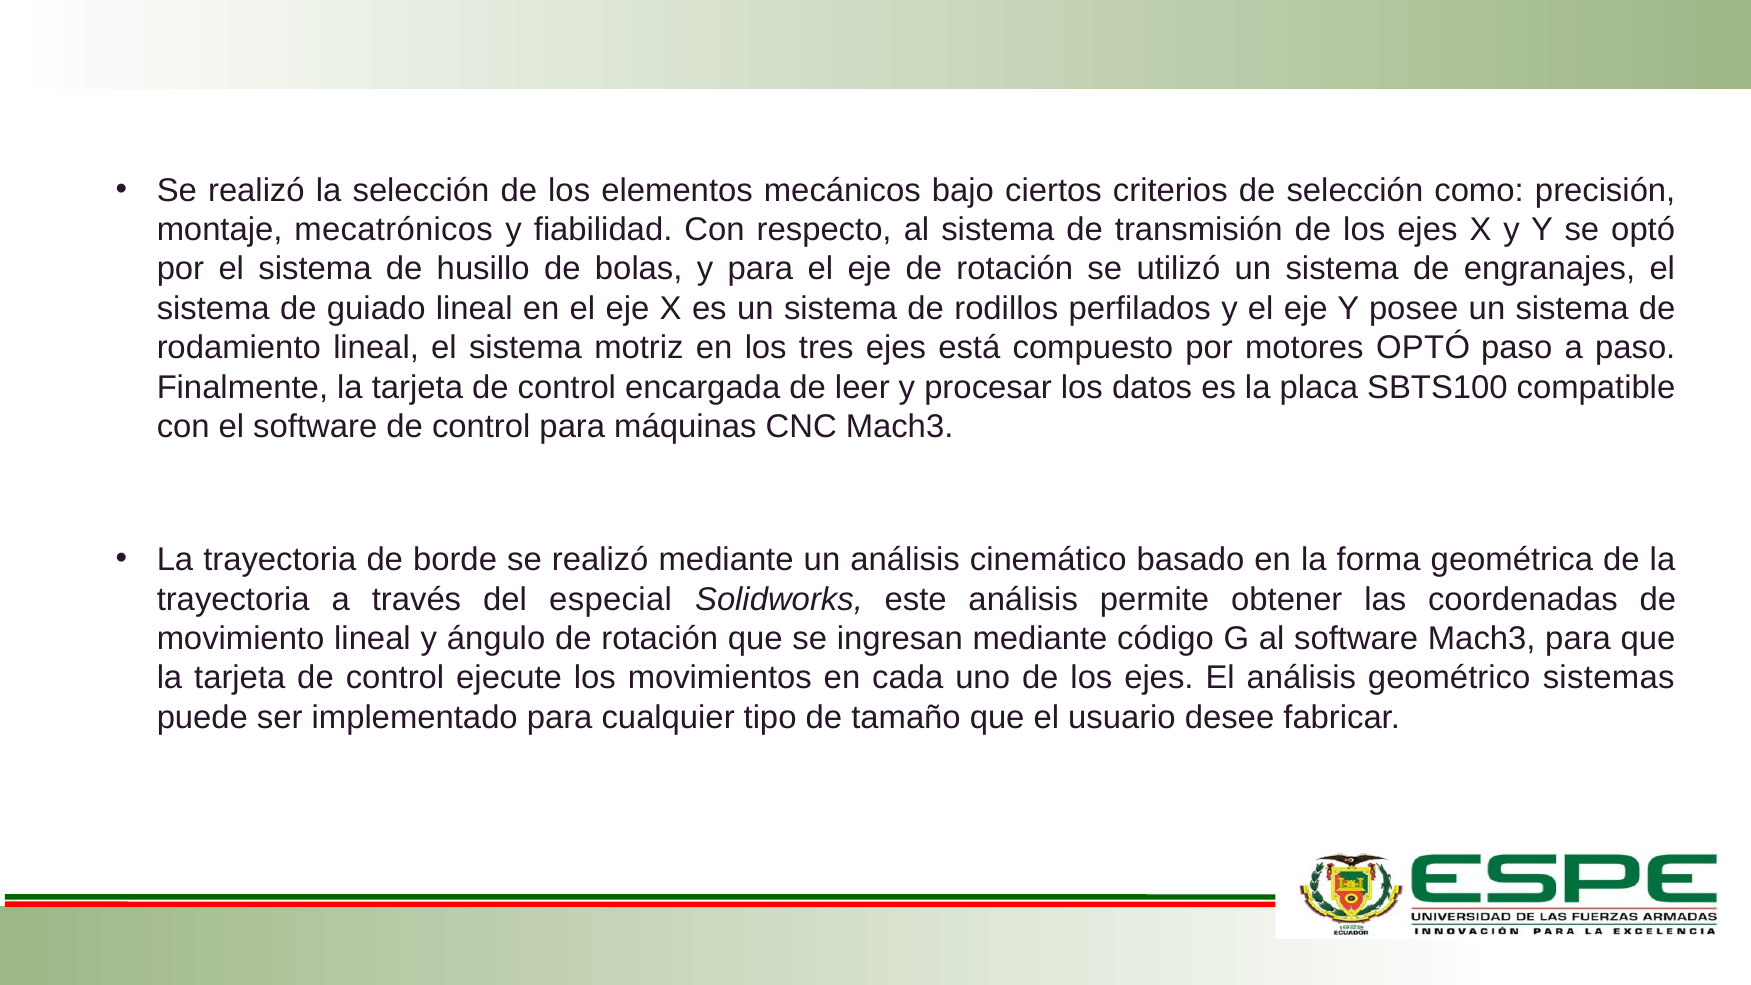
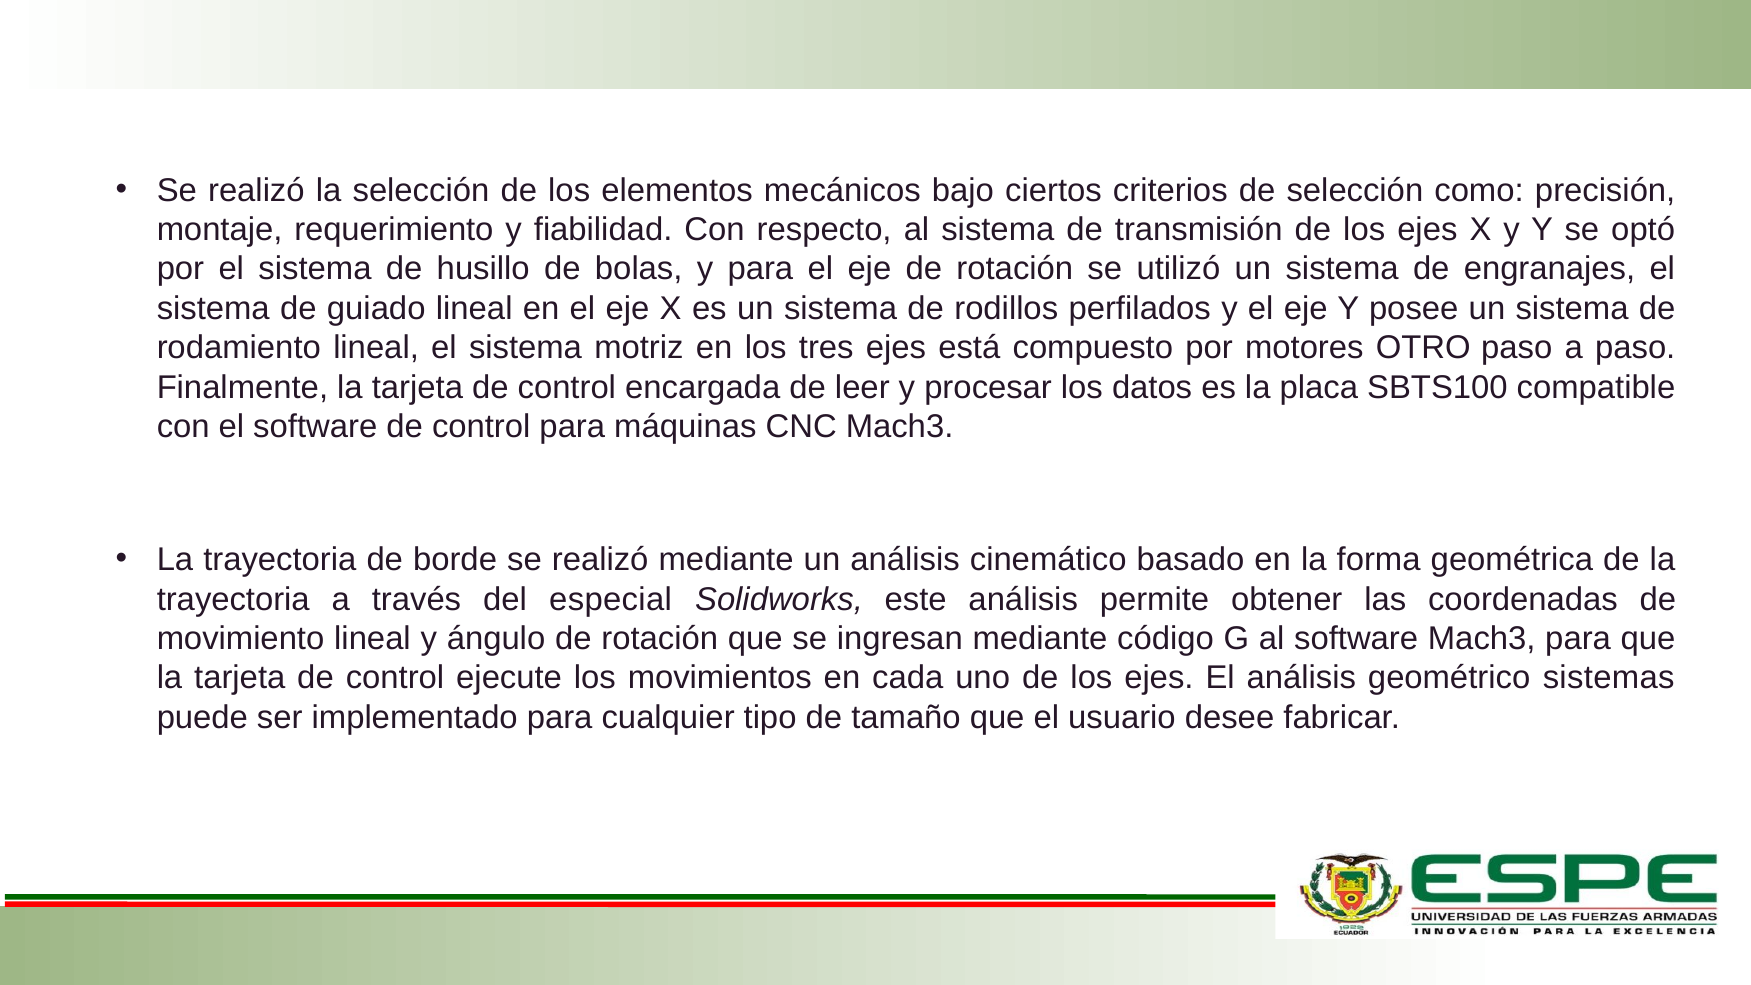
mecatrónicos: mecatrónicos -> requerimiento
motores OPTÓ: OPTÓ -> OTRO
